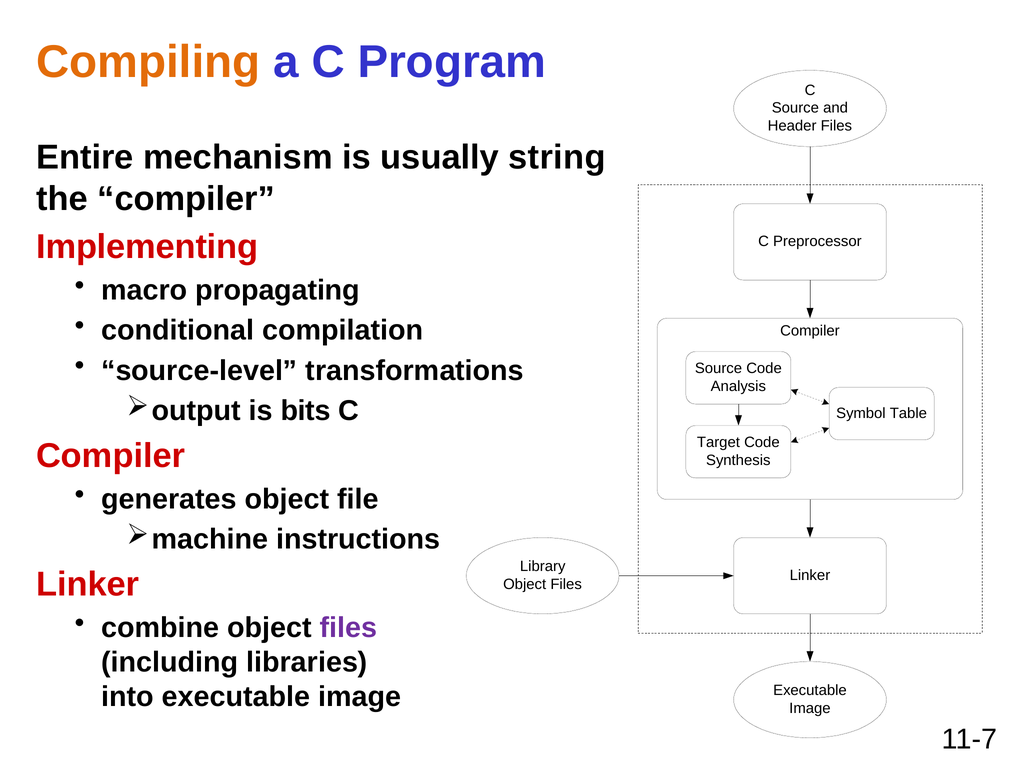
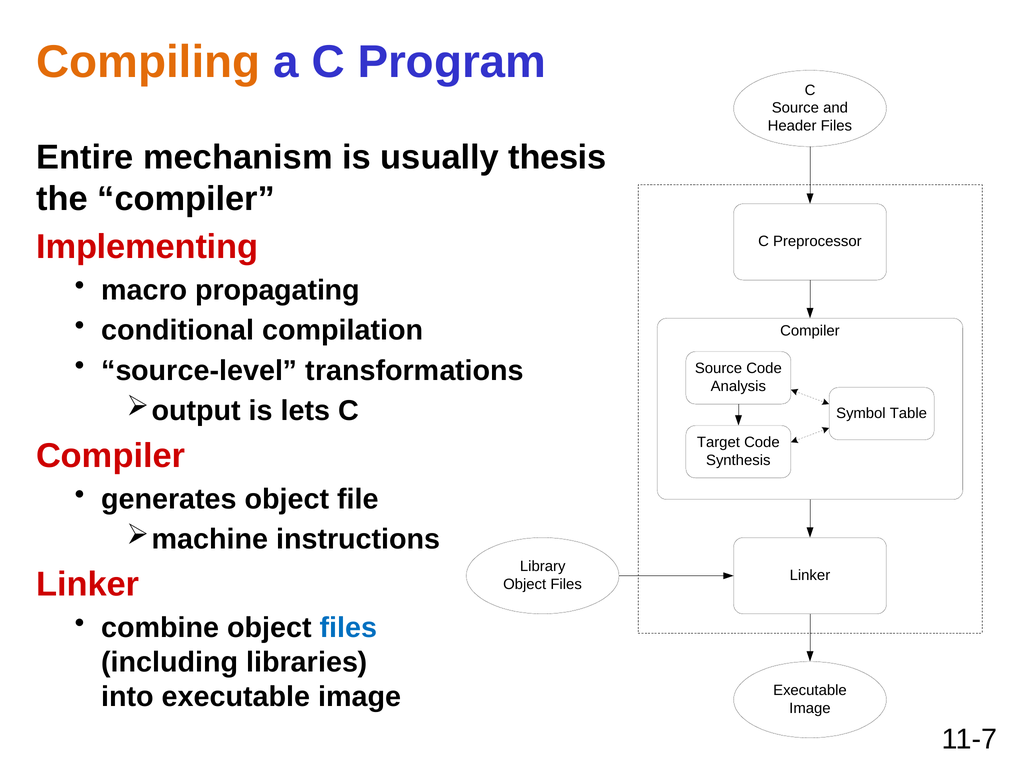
string: string -> thesis
bits: bits -> lets
files at (349, 628) colour: purple -> blue
